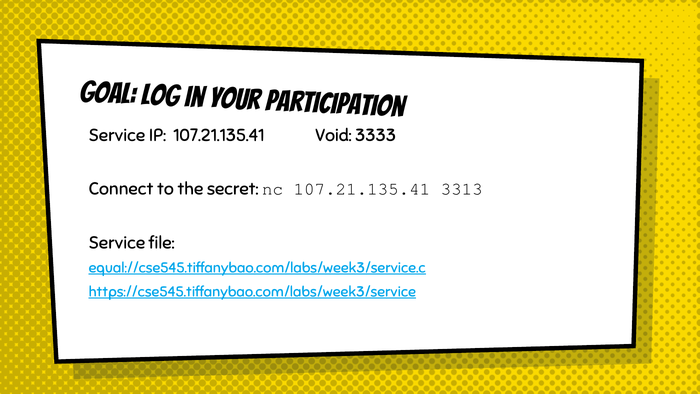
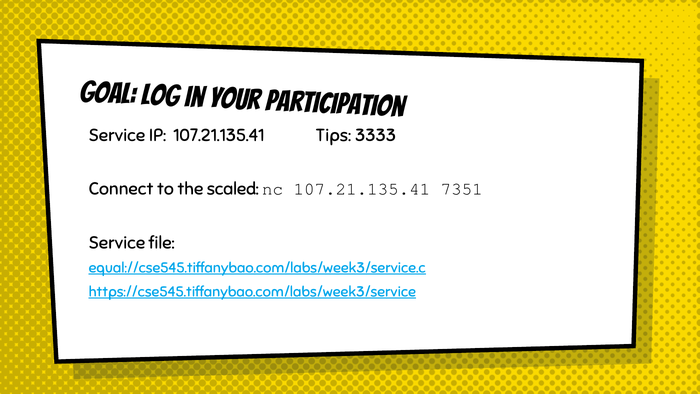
Void: Void -> Tips
secret: secret -> scaled
3313: 3313 -> 7351
